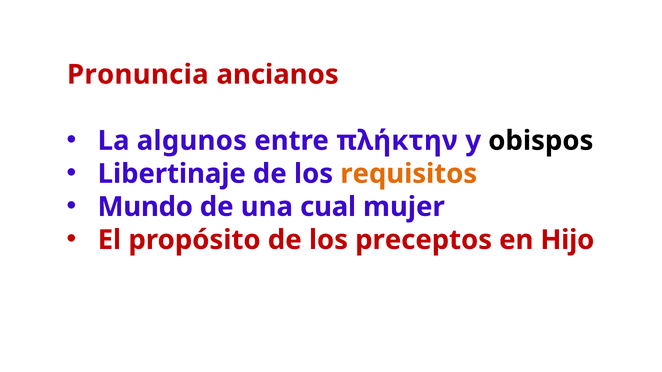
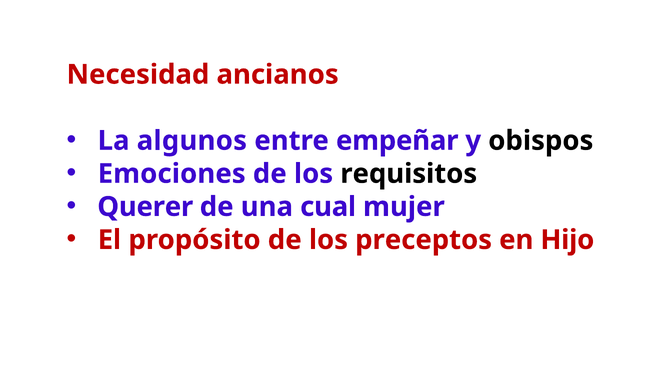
Pronuncia: Pronuncia -> Necesidad
πλήκτην: πλήκτην -> empeñar
Libertinaje: Libertinaje -> Emociones
requisitos colour: orange -> black
Mundo: Mundo -> Querer
